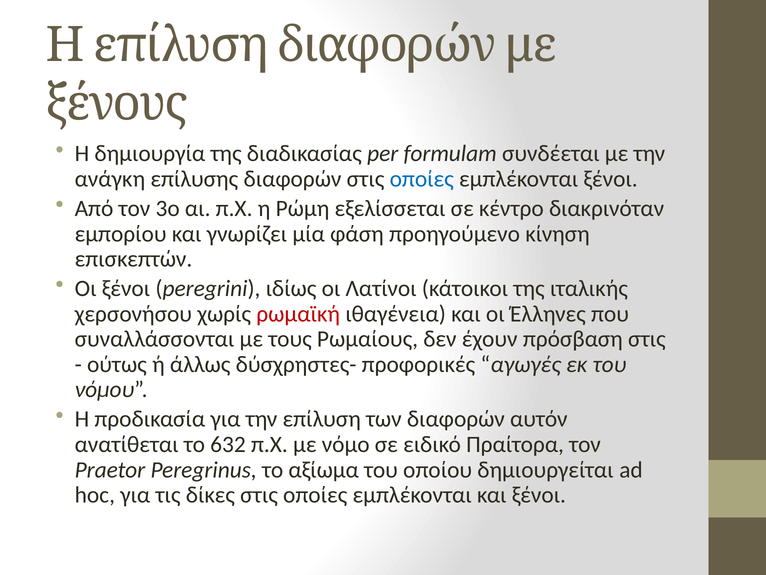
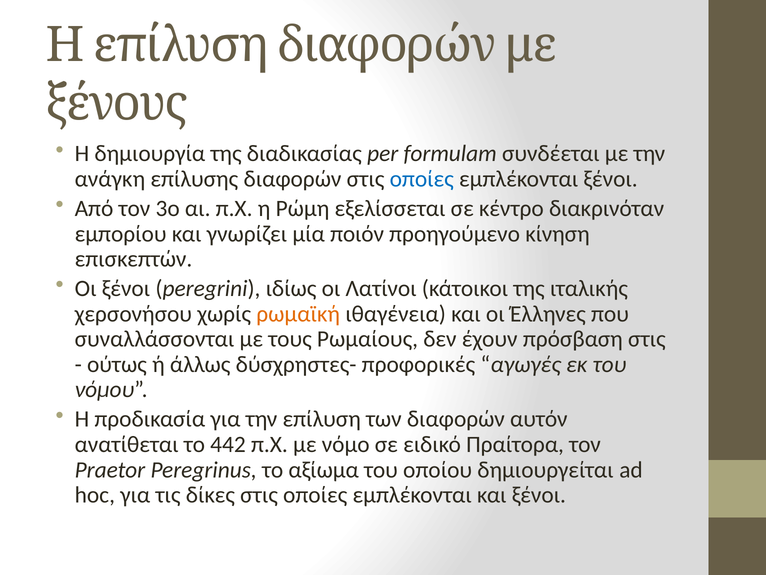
φάση: φάση -> ποιόν
ρωμαϊκή colour: red -> orange
632: 632 -> 442
